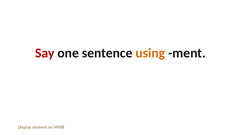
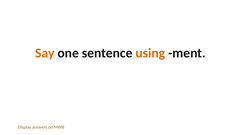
Say colour: red -> orange
